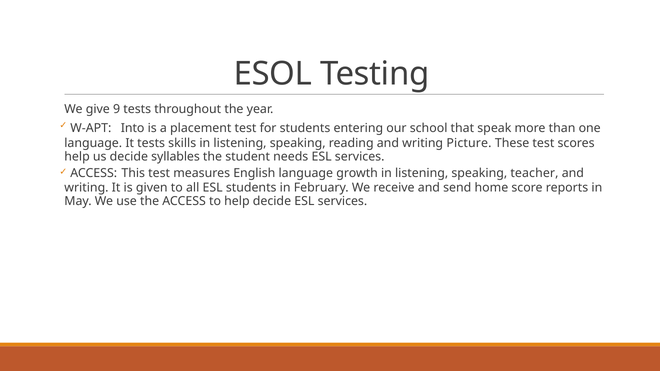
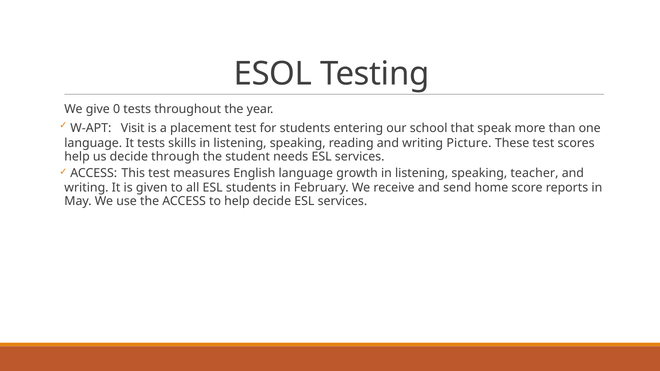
9: 9 -> 0
Into: Into -> Visit
syllables: syllables -> through
